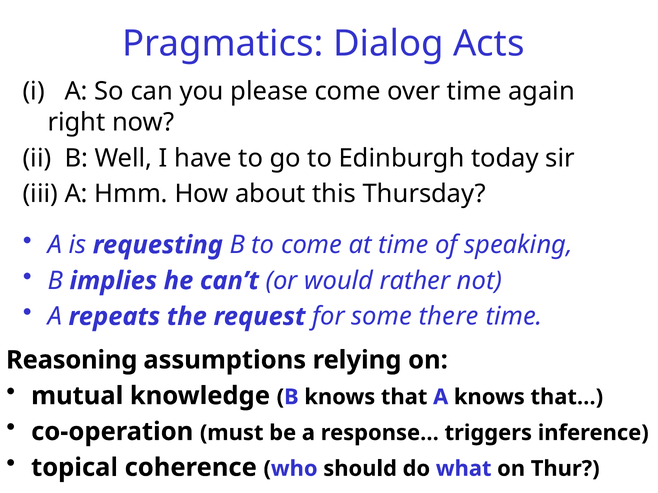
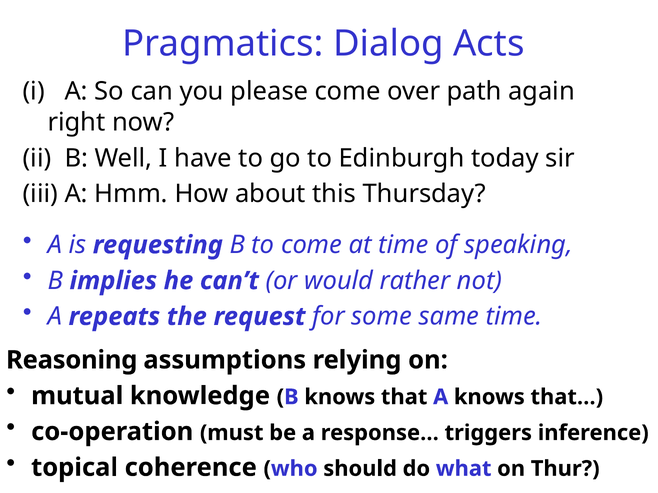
over time: time -> path
there: there -> same
